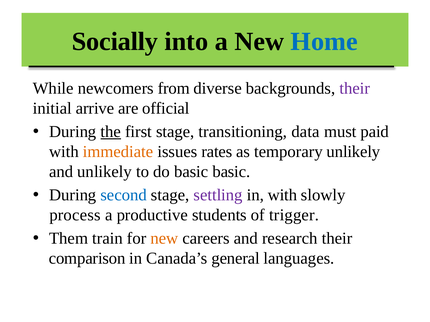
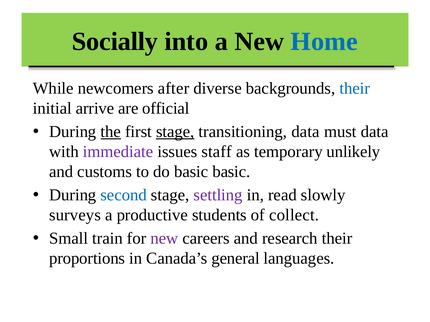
from: from -> after
their at (355, 89) colour: purple -> blue
stage at (175, 132) underline: none -> present
must paid: paid -> data
immediate colour: orange -> purple
rates: rates -> staff
and unlikely: unlikely -> customs
in with: with -> read
process: process -> surveys
trigger: trigger -> collect
Them: Them -> Small
new at (164, 239) colour: orange -> purple
comparison: comparison -> proportions
